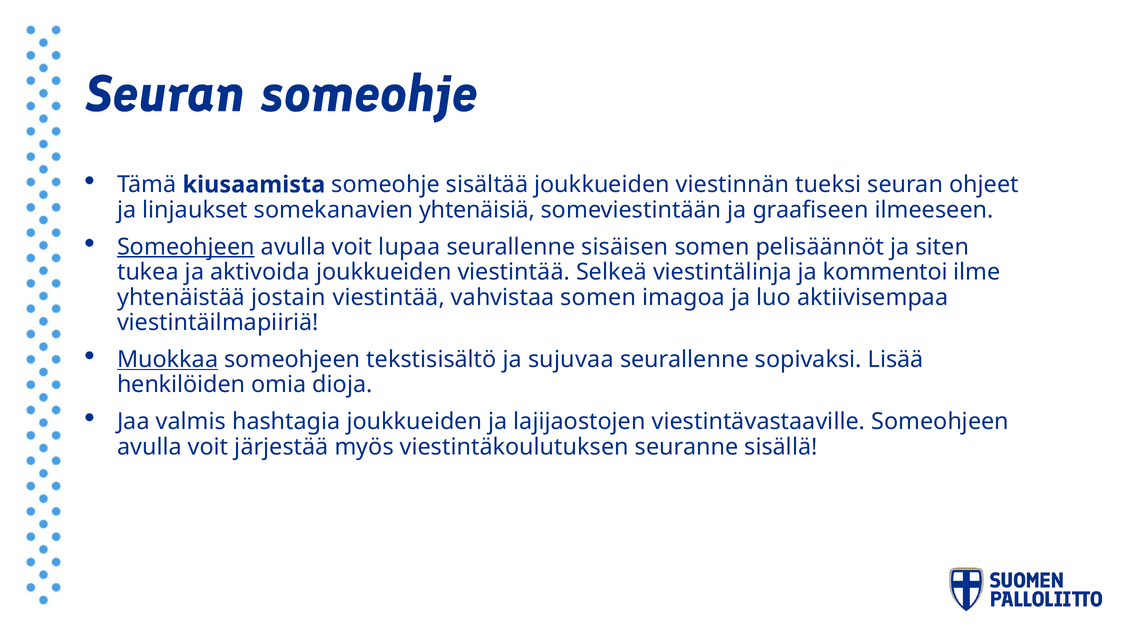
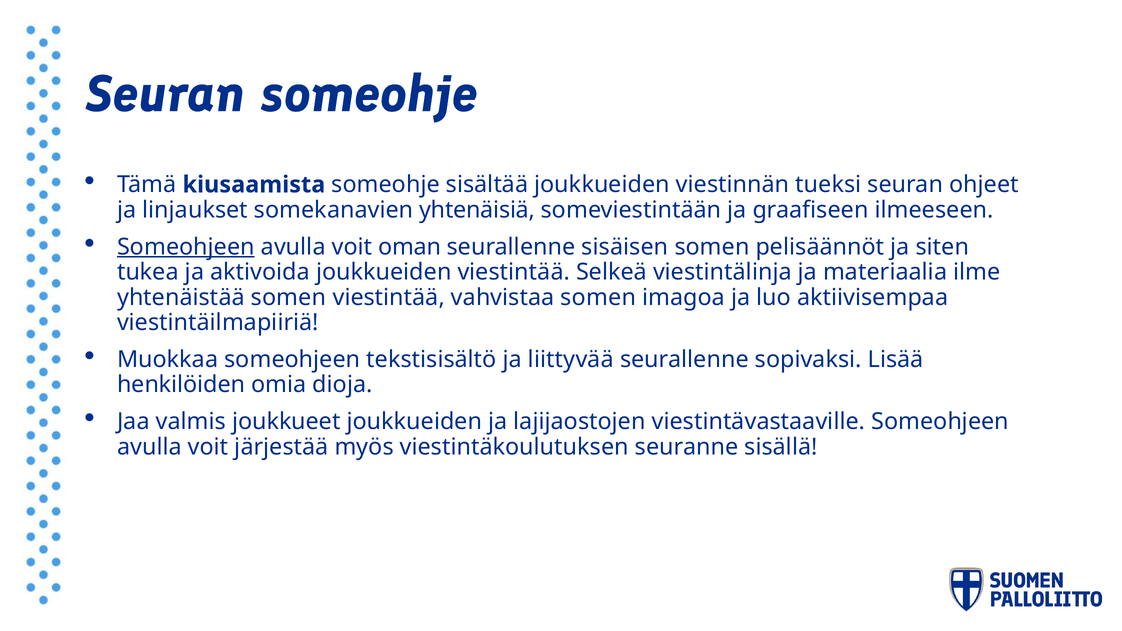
lupaa: lupaa -> oman
kommentoi: kommentoi -> materiaalia
yhtenäistää jostain: jostain -> somen
Muokkaa underline: present -> none
sujuvaa: sujuvaa -> liittyvää
hashtagia: hashtagia -> joukkueet
